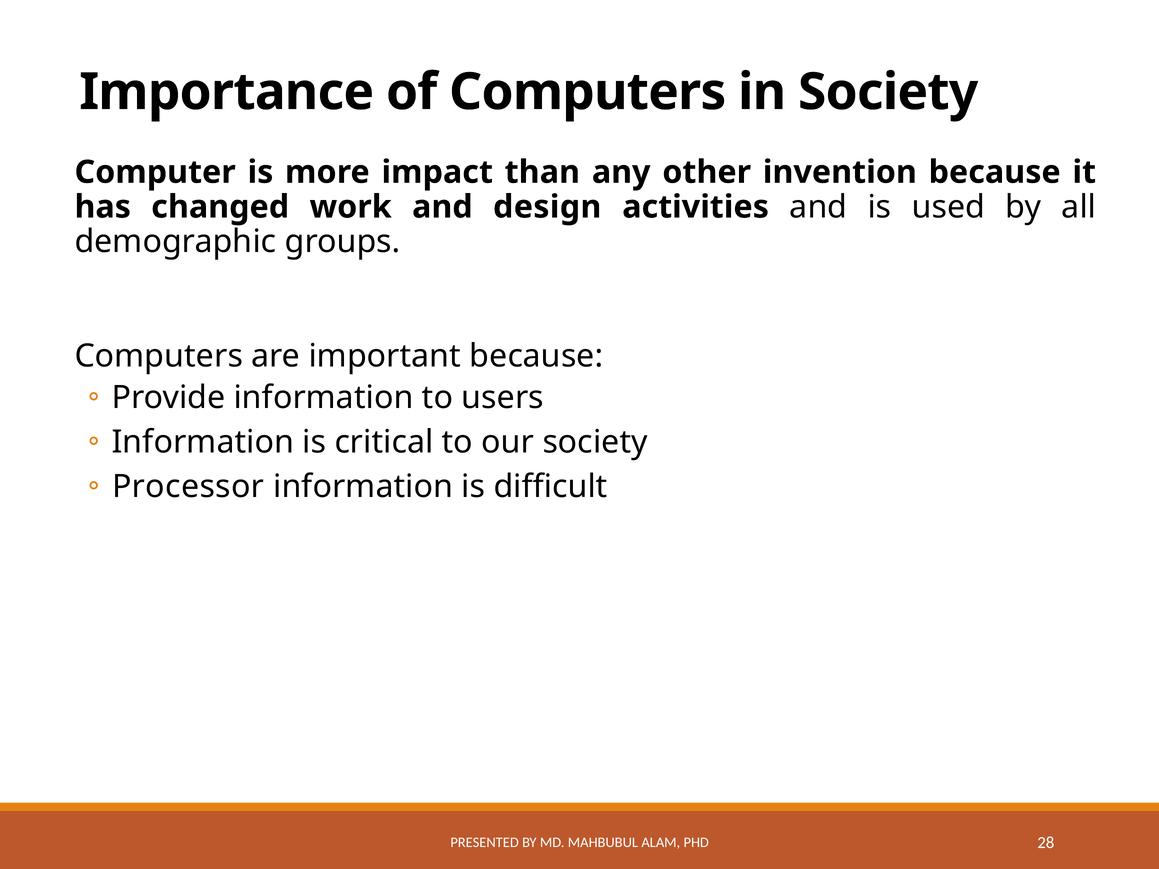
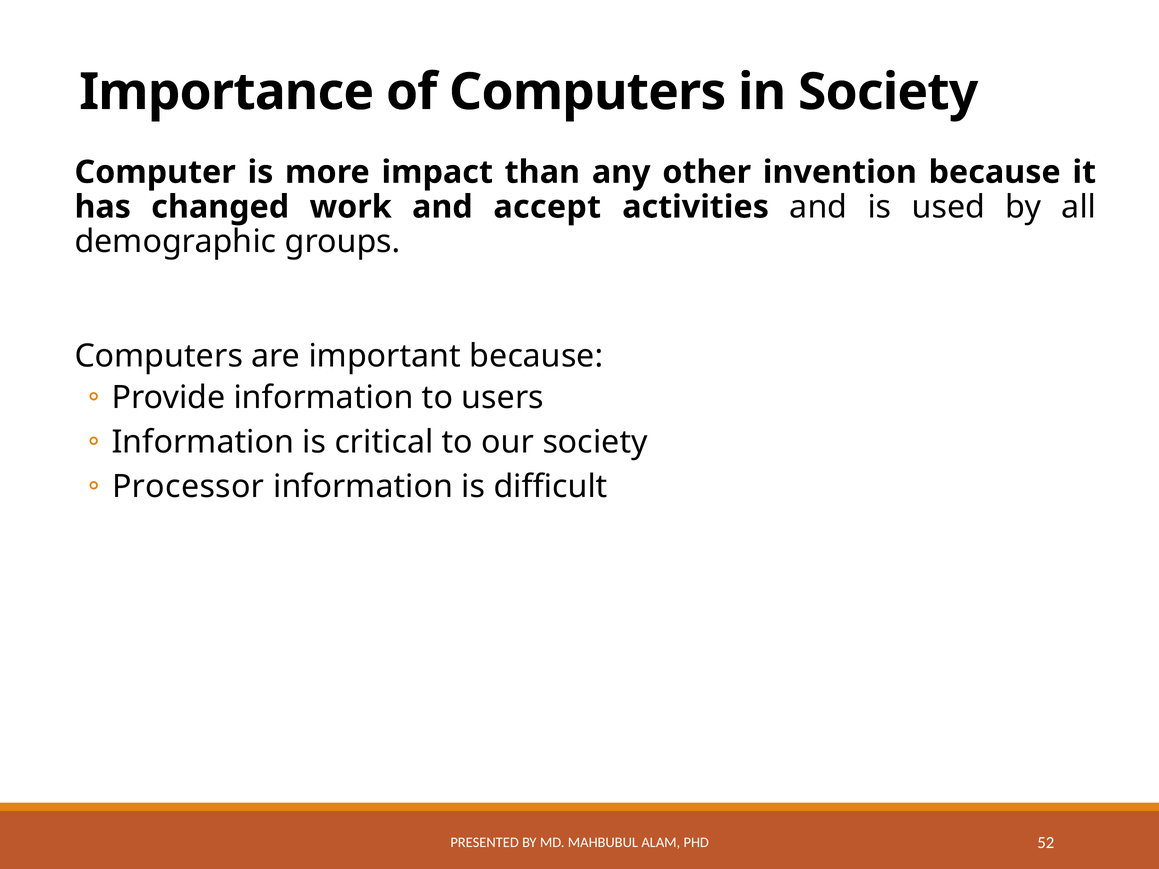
design: design -> accept
28: 28 -> 52
